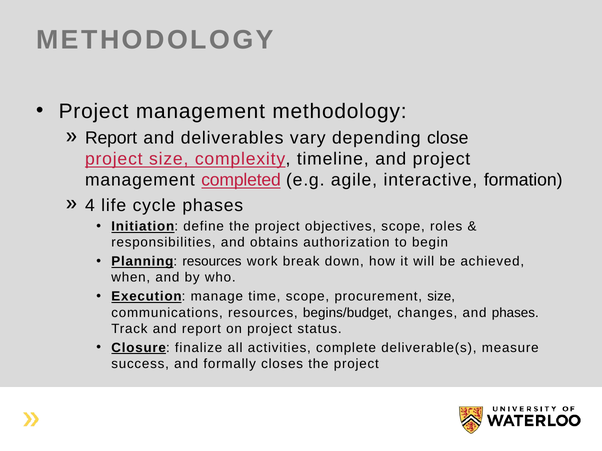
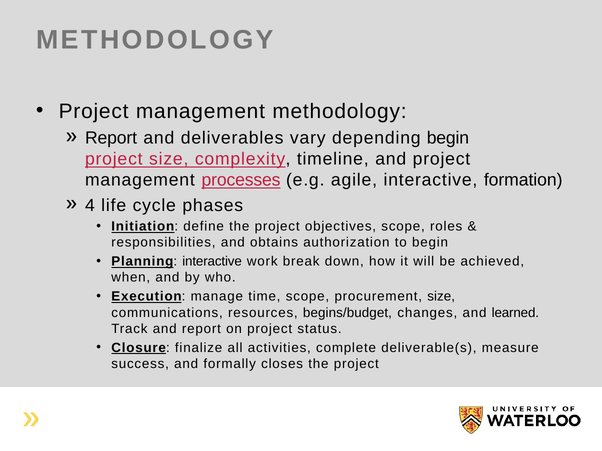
depending close: close -> begin
completed: completed -> processes
Planning resources: resources -> interactive
and phases: phases -> learned
